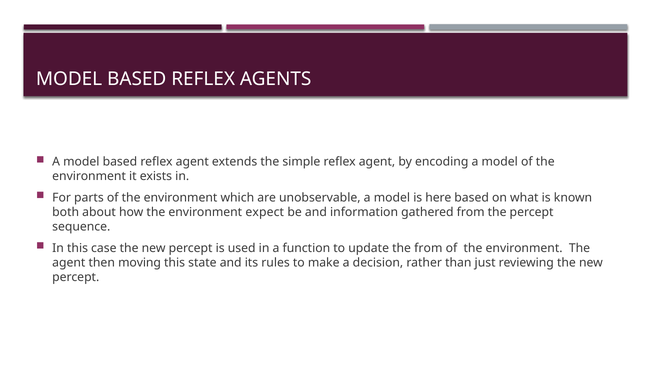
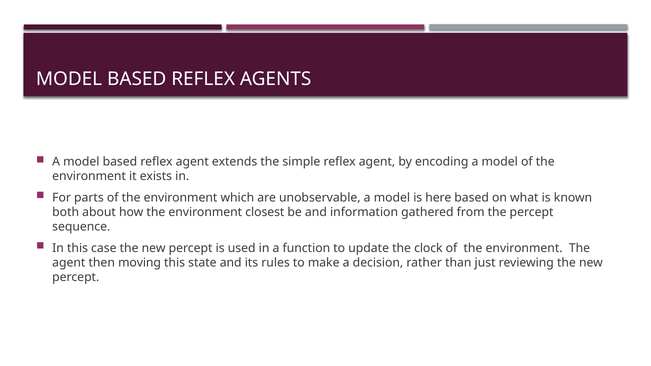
expect: expect -> closest
the from: from -> clock
